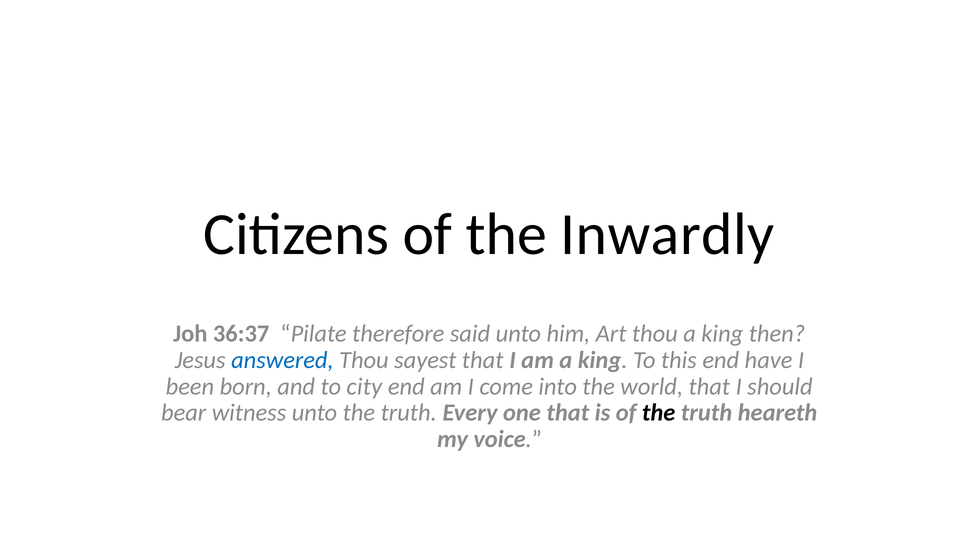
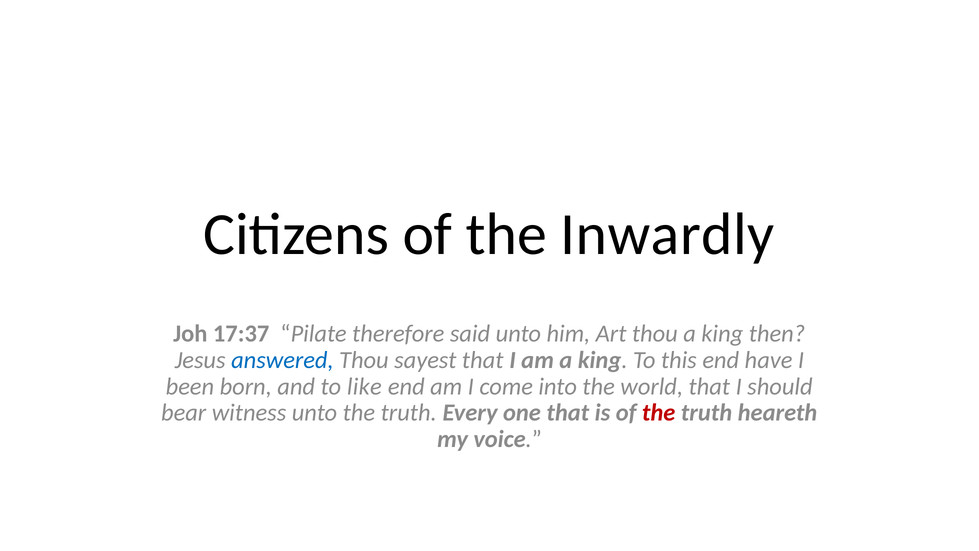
36:37: 36:37 -> 17:37
city: city -> like
the at (659, 413) colour: black -> red
